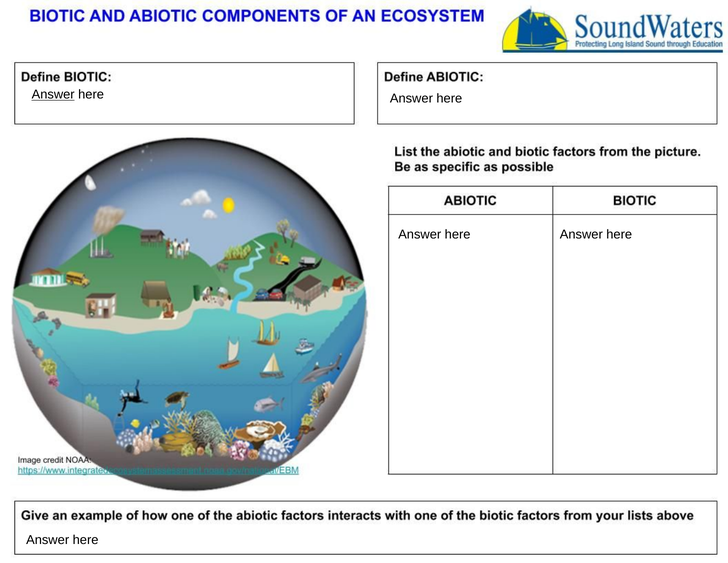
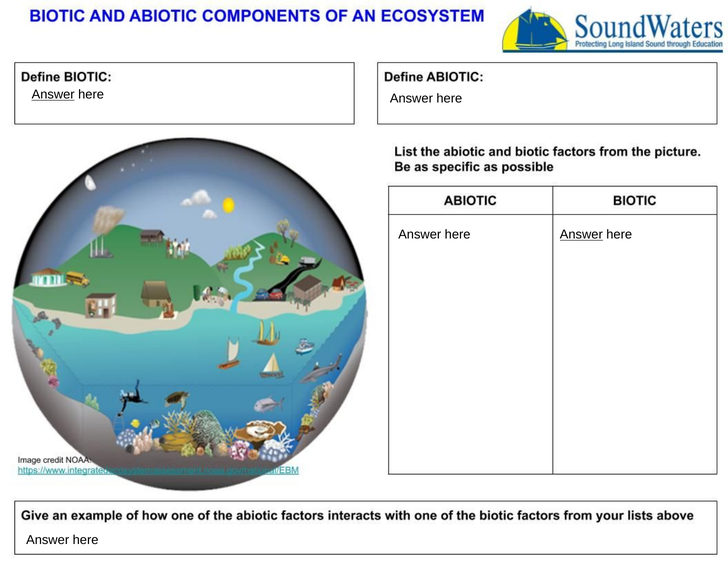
Answer at (581, 234) underline: none -> present
